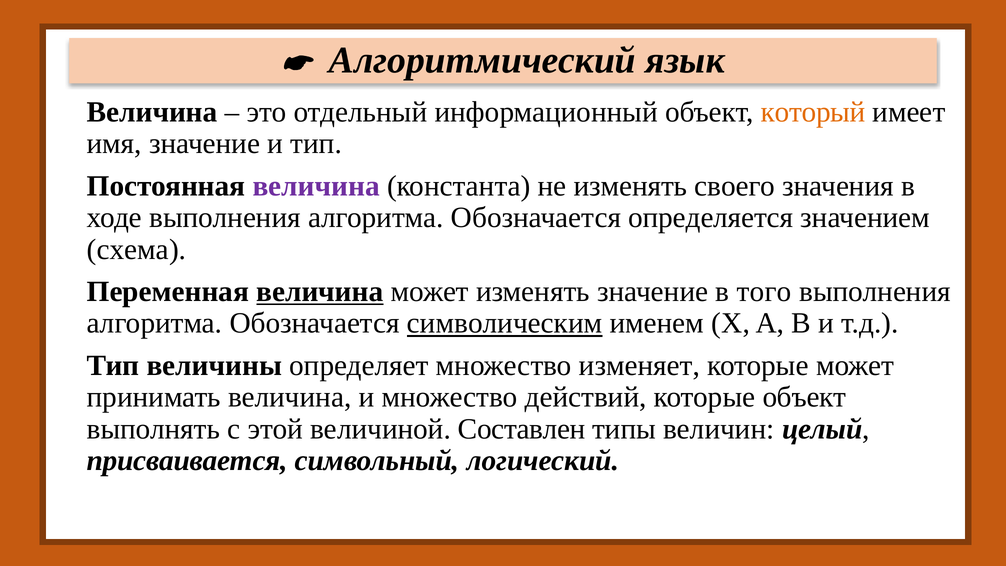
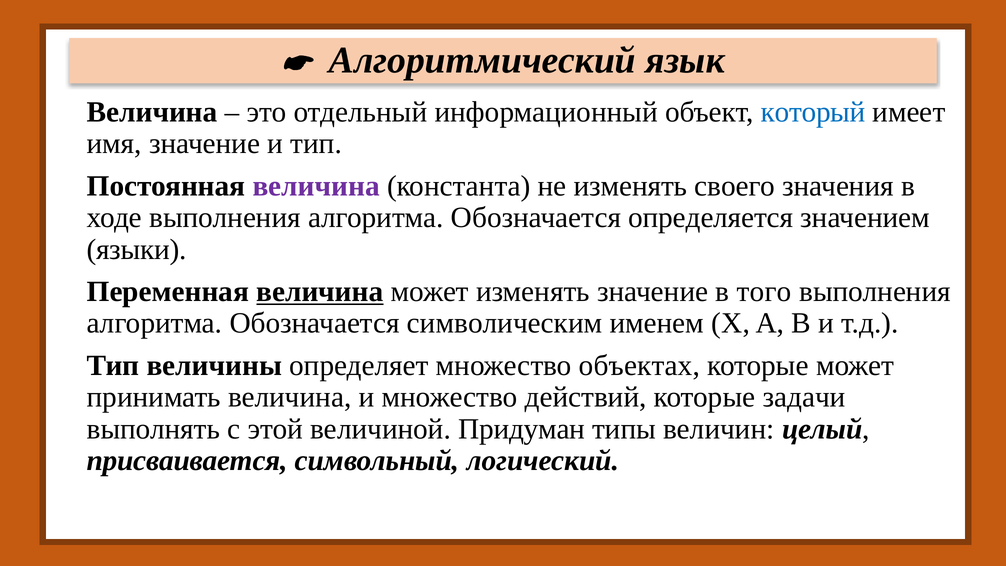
который colour: orange -> blue
схема: схема -> языки
символическим underline: present -> none
изменяет: изменяет -> объектах
которые объект: объект -> задачи
Составлен: Составлен -> Придуман
